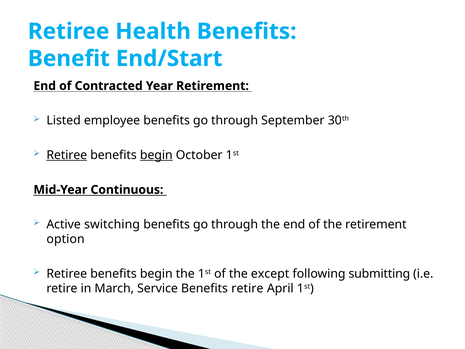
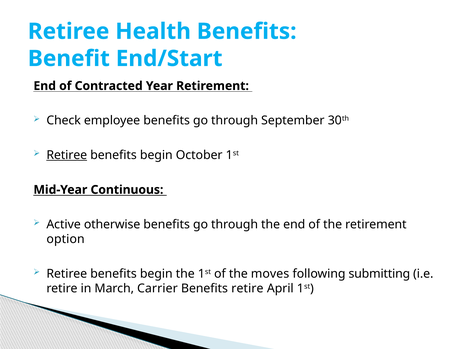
Listed: Listed -> Check
begin at (156, 155) underline: present -> none
switching: switching -> otherwise
except: except -> moves
Service: Service -> Carrier
